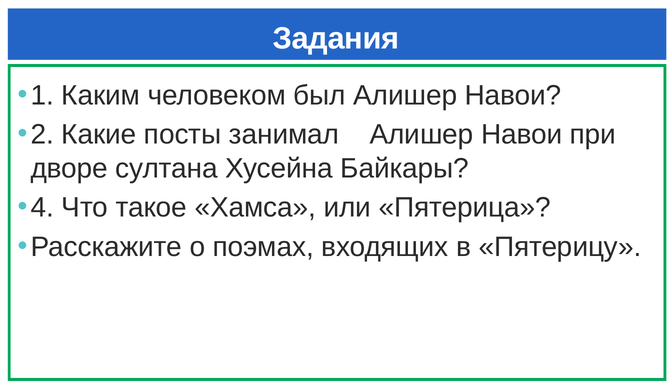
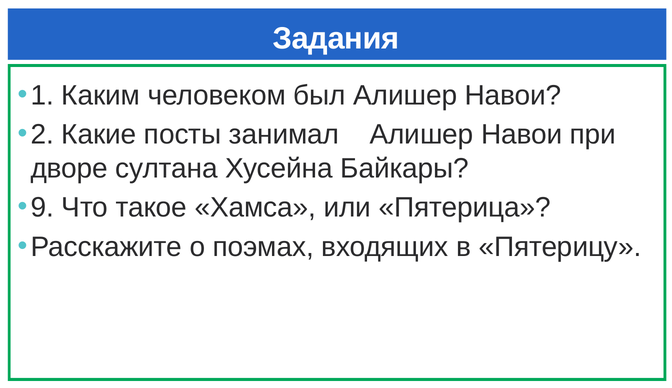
4: 4 -> 9
